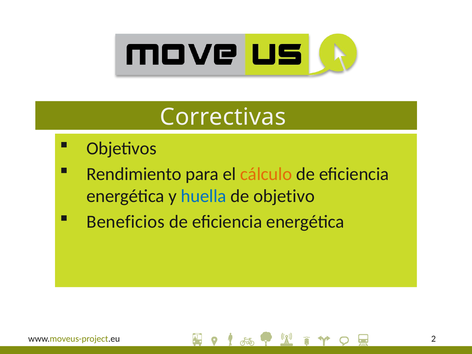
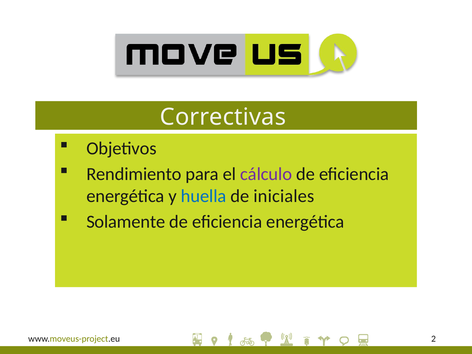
cálculo colour: orange -> purple
objetivo: objetivo -> iniciales
Beneficios: Beneficios -> Solamente
